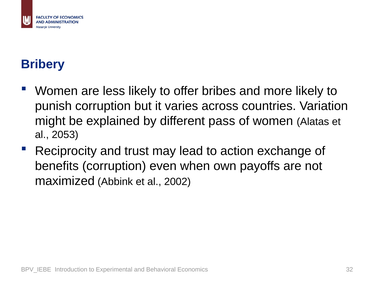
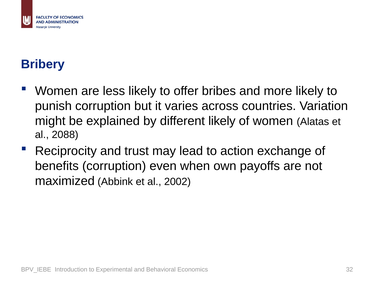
different pass: pass -> likely
2053: 2053 -> 2088
